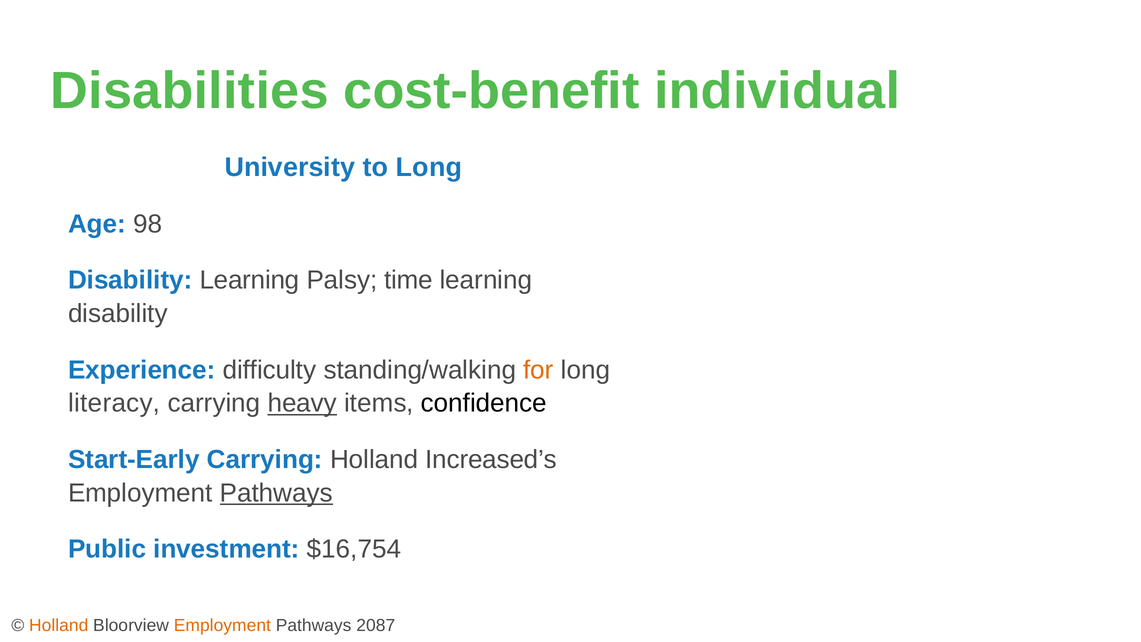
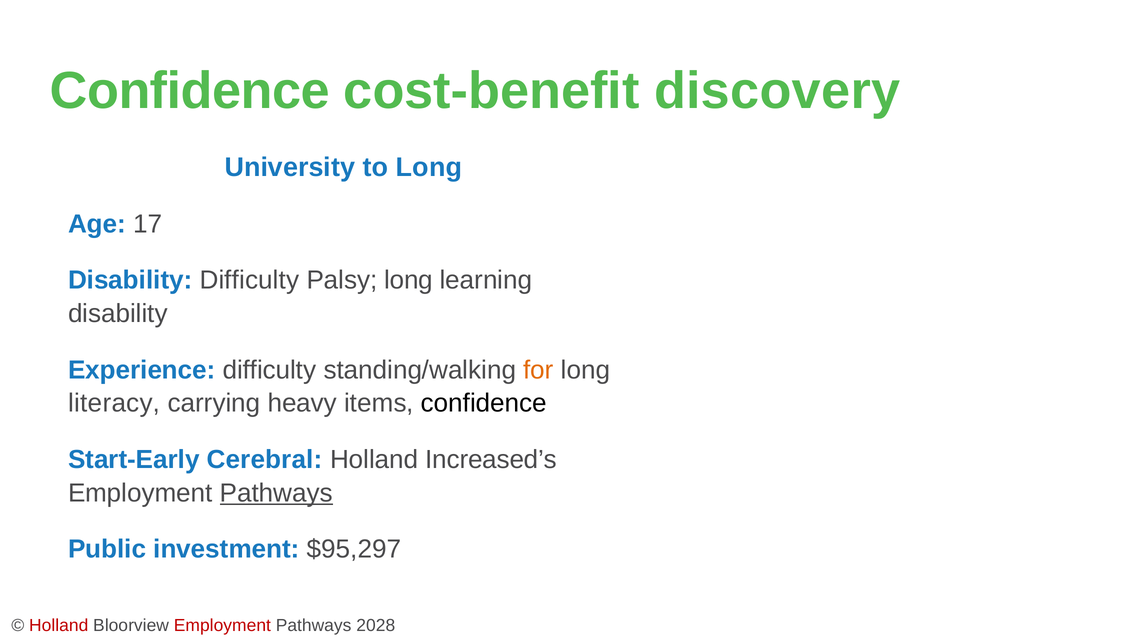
Disabilities at (189, 91): Disabilities -> Confidence
individual: individual -> discovery
98: 98 -> 17
Disability Learning: Learning -> Difficulty
Palsy time: time -> long
heavy underline: present -> none
Start-Early Carrying: Carrying -> Cerebral
$16,754: $16,754 -> $95,297
Holland at (59, 625) colour: orange -> red
Employment at (222, 625) colour: orange -> red
2087: 2087 -> 2028
